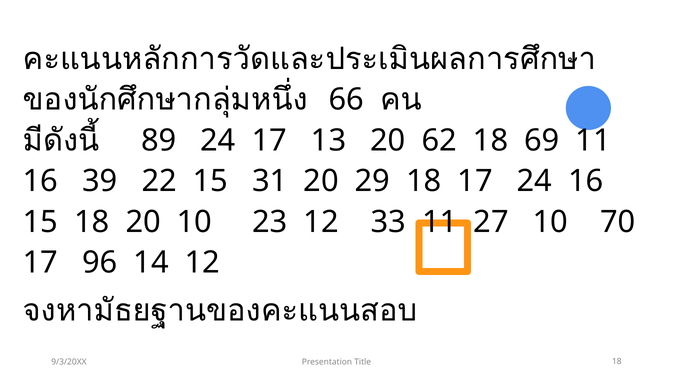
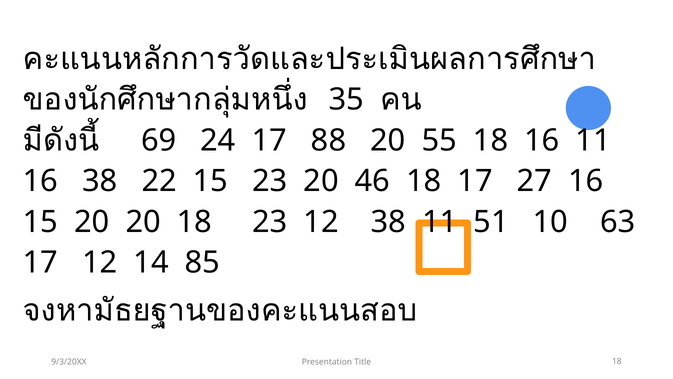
66: 66 -> 35
89: 89 -> 69
13: 13 -> 88
62: 62 -> 55
18 69: 69 -> 16
16 39: 39 -> 38
15 31: 31 -> 23
29: 29 -> 46
17 24: 24 -> 27
15 18: 18 -> 20
20 10: 10 -> 18
12 33: 33 -> 38
27: 27 -> 51
70: 70 -> 63
17 96: 96 -> 12
14 12: 12 -> 85
